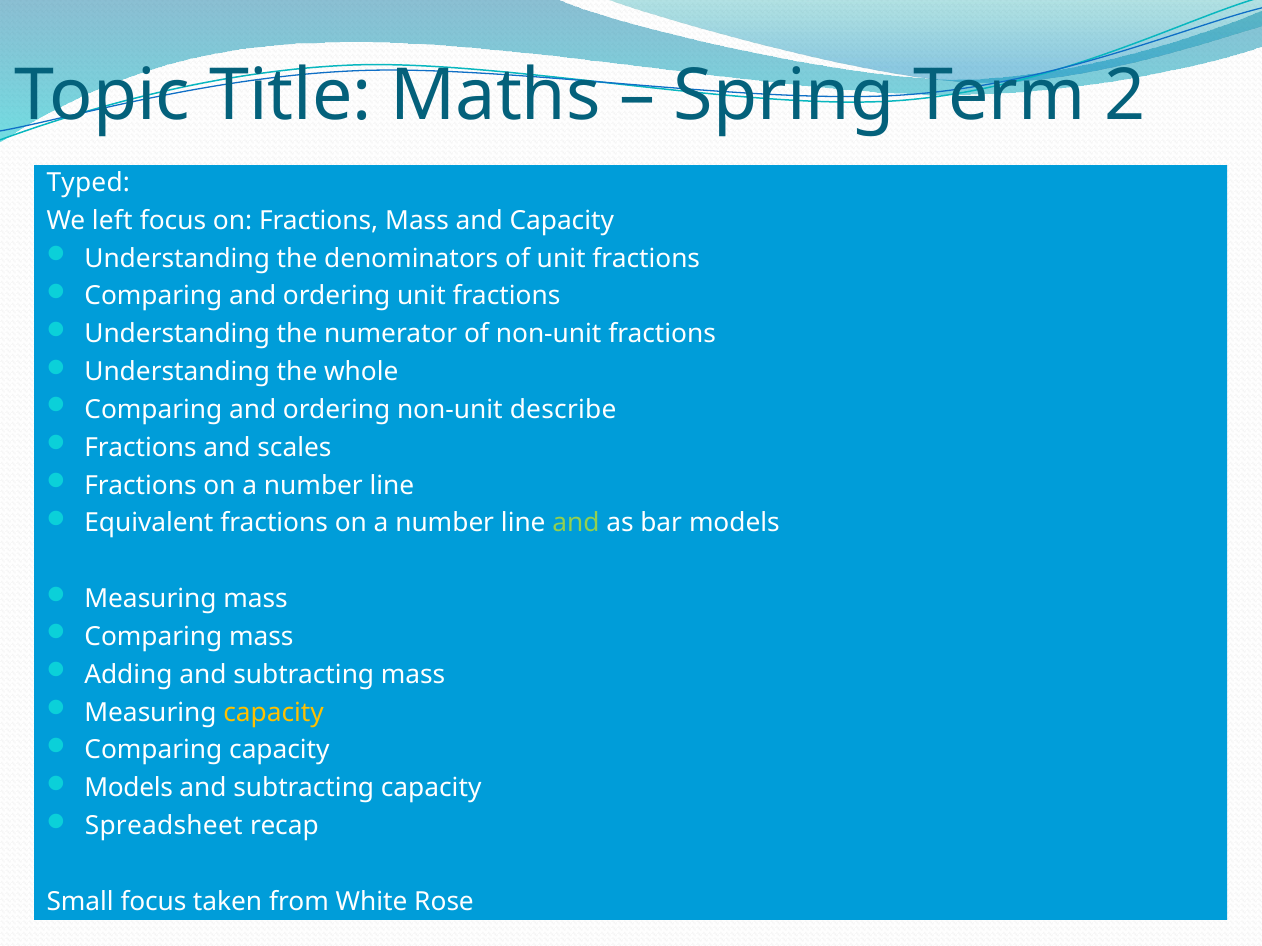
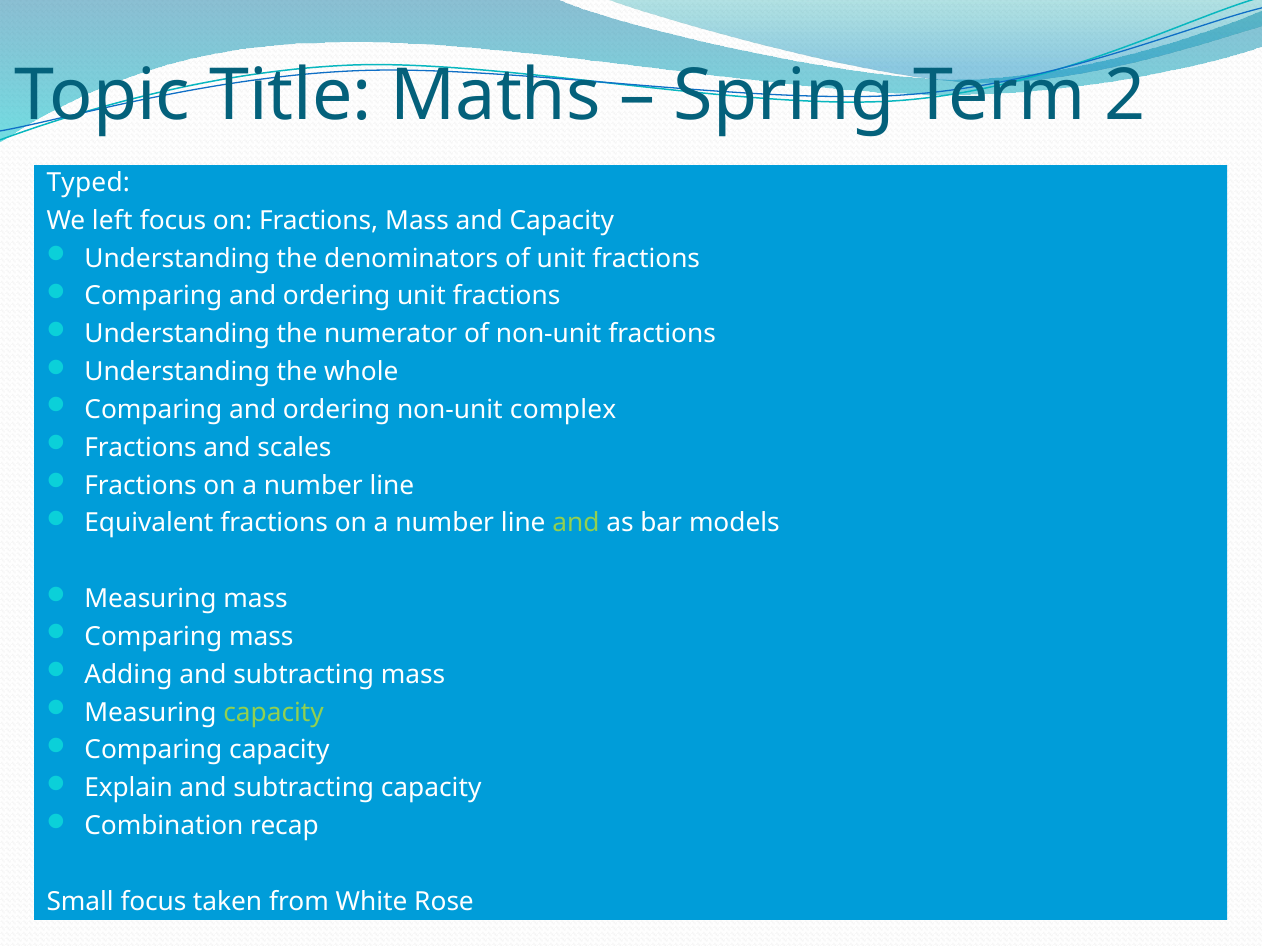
describe: describe -> complex
capacity at (274, 713) colour: yellow -> light green
Models at (129, 789): Models -> Explain
Spreadsheet: Spreadsheet -> Combination
